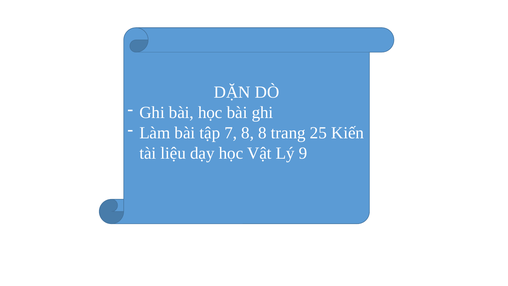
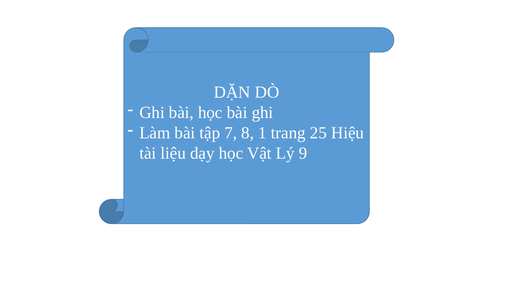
8 8: 8 -> 1
Kiến: Kiến -> Hiệu
